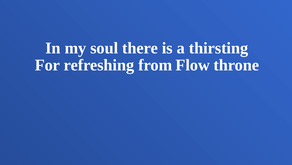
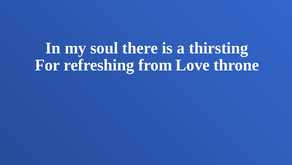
Flow: Flow -> Love
